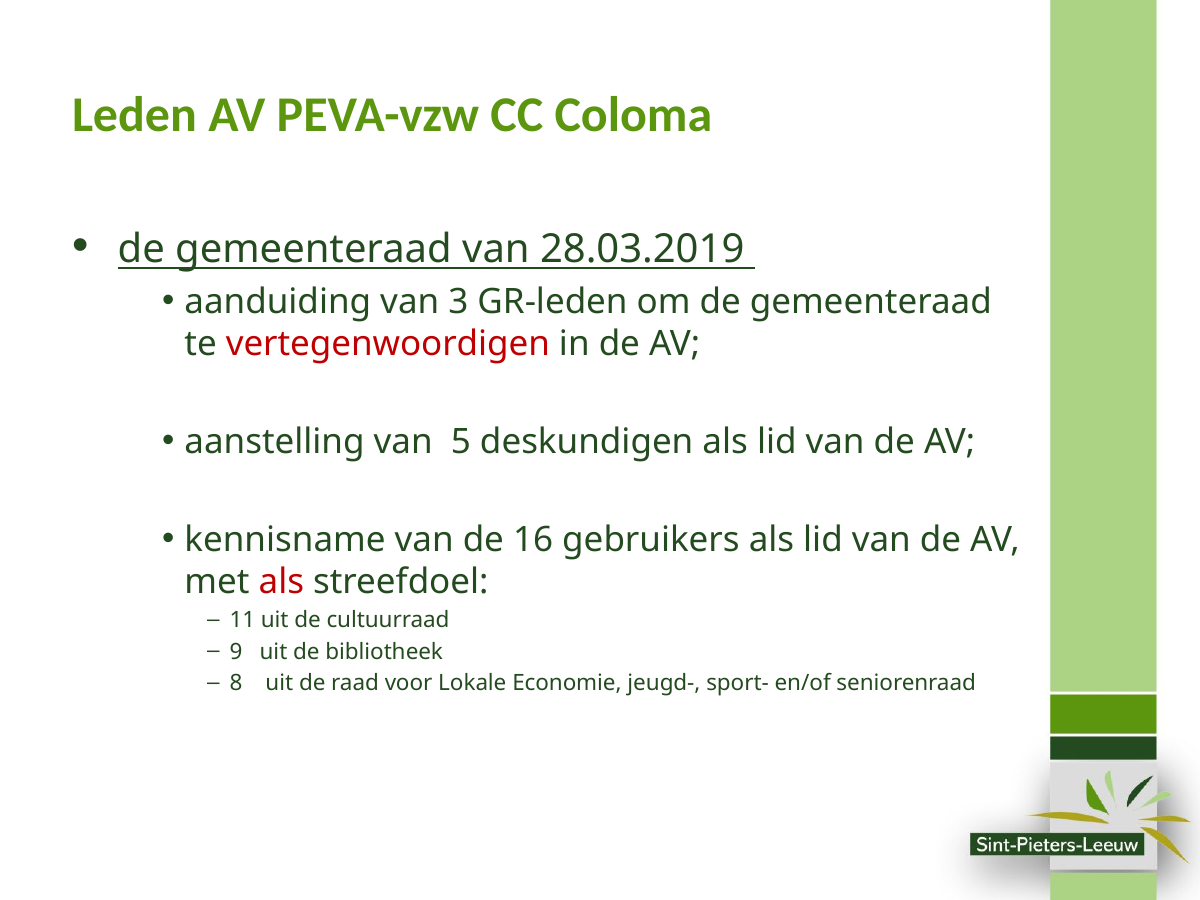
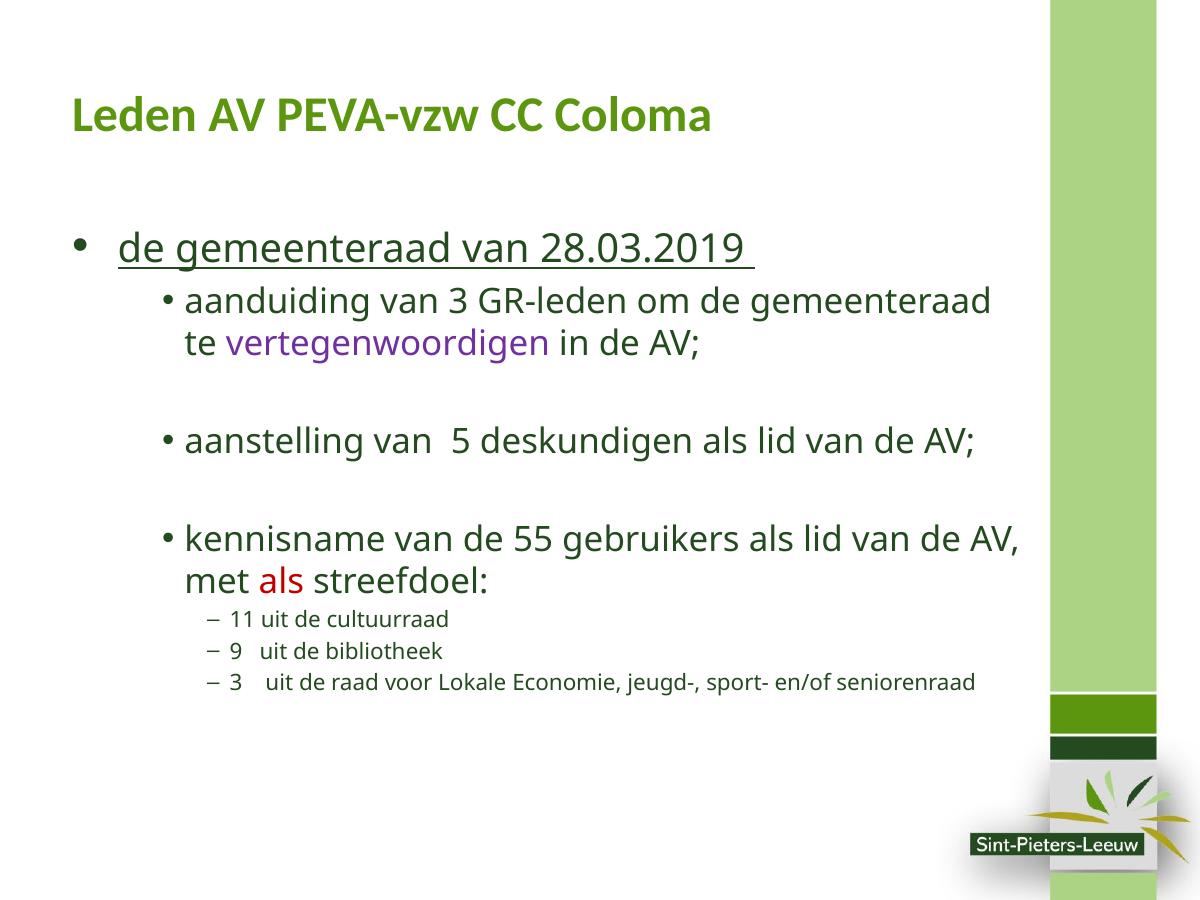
vertegenwoordigen colour: red -> purple
16: 16 -> 55
8 at (236, 683): 8 -> 3
